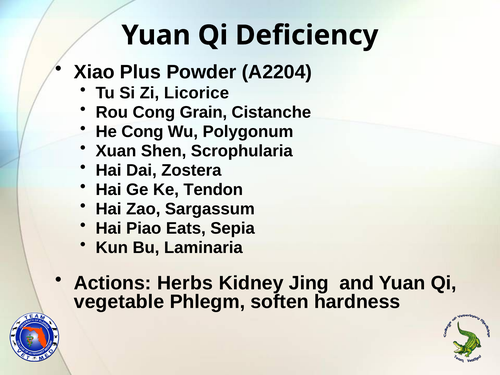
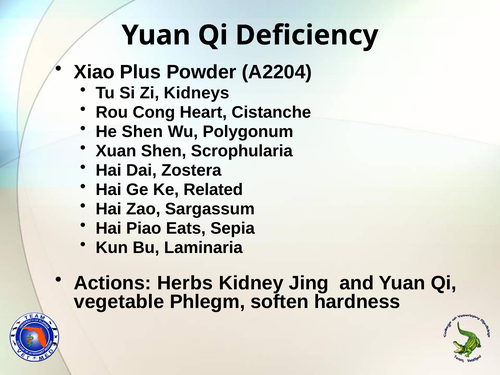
Licorice: Licorice -> Kidneys
Grain: Grain -> Heart
He Cong: Cong -> Shen
Tendon: Tendon -> Related
